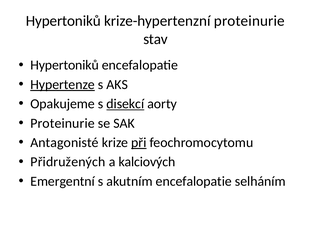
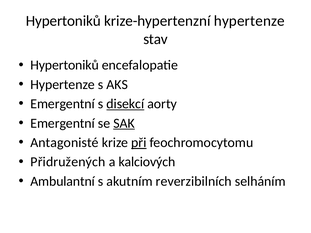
krize-hypertenzní proteinurie: proteinurie -> hypertenze
Hypertenze at (63, 85) underline: present -> none
Opakujeme at (63, 104): Opakujeme -> Emergentní
Proteinurie at (63, 123): Proteinurie -> Emergentní
SAK underline: none -> present
Emergentní: Emergentní -> Ambulantní
akutním encefalopatie: encefalopatie -> reverzibilních
